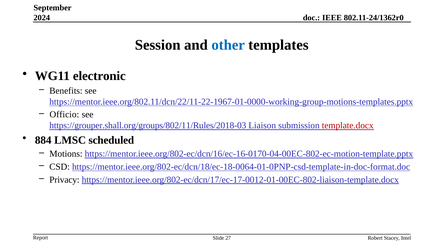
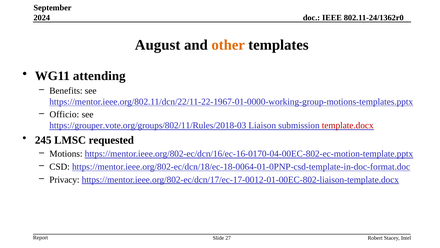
Session: Session -> August
other colour: blue -> orange
electronic: electronic -> attending
https://grouper.shall.org/groups/802/11/Rules/2018-03: https://grouper.shall.org/groups/802/11/Rules/2018-03 -> https://grouper.vote.org/groups/802/11/Rules/2018-03
884: 884 -> 245
scheduled: scheduled -> requested
